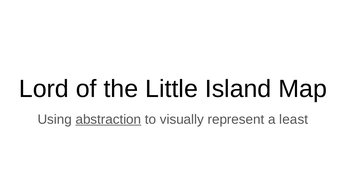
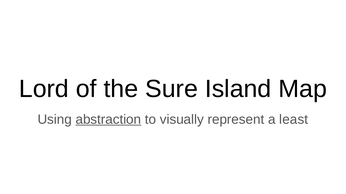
Little: Little -> Sure
